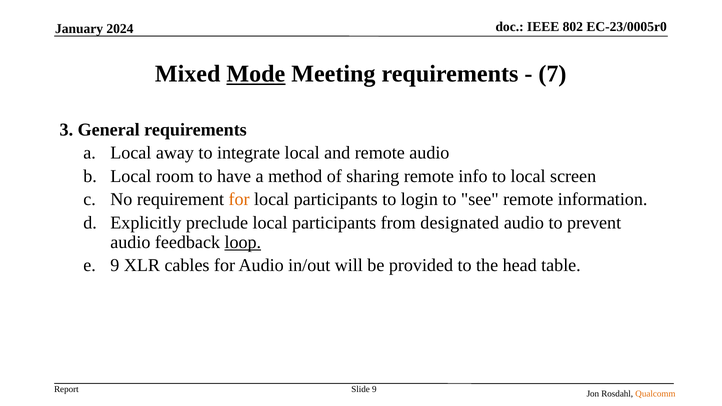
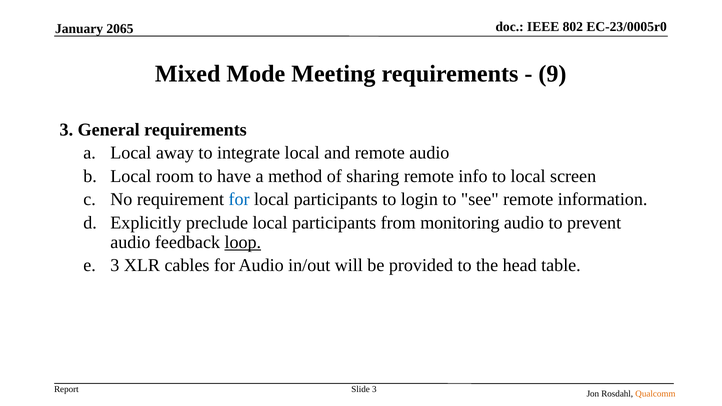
2024: 2024 -> 2065
Mode underline: present -> none
7: 7 -> 9
for at (239, 199) colour: orange -> blue
designated: designated -> monitoring
9 at (115, 265): 9 -> 3
Slide 9: 9 -> 3
